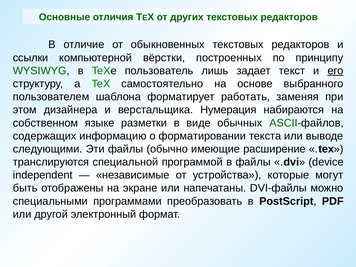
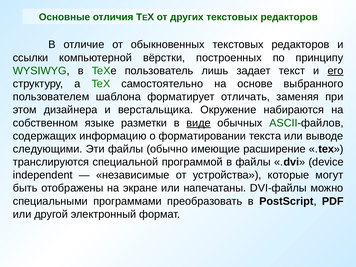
работать: работать -> отличать
Нумерация: Нумерация -> Окружение
виде underline: none -> present
